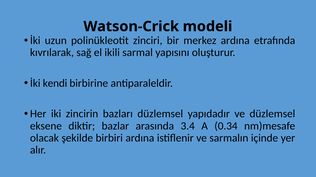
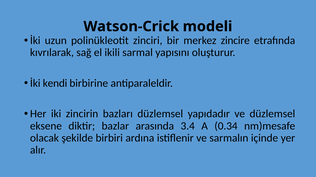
merkez ardına: ardına -> zincire
